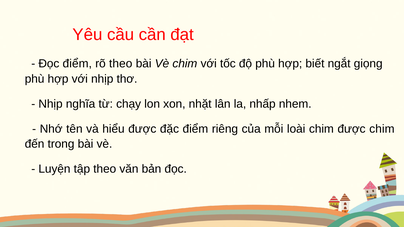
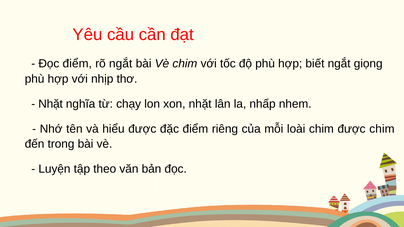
rõ theo: theo -> ngắt
Nhịp at (51, 104): Nhịp -> Nhặt
